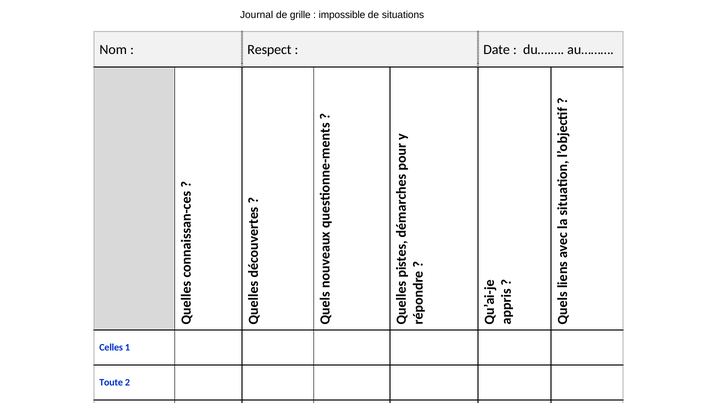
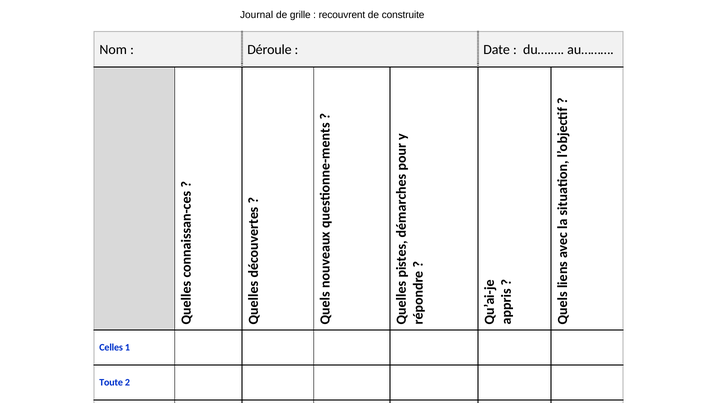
impossible: impossible -> recouvrent
situations: situations -> construite
Respect: Respect -> Déroule
